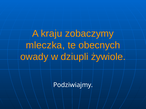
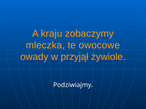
obecnych: obecnych -> owocowe
dziupli: dziupli -> przyjął
